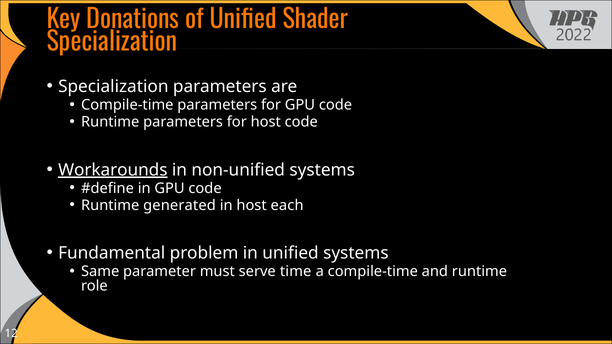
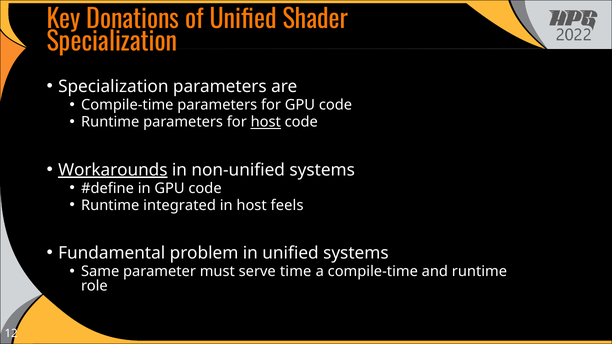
host at (266, 122) underline: none -> present
generated: generated -> integrated
each: each -> feels
